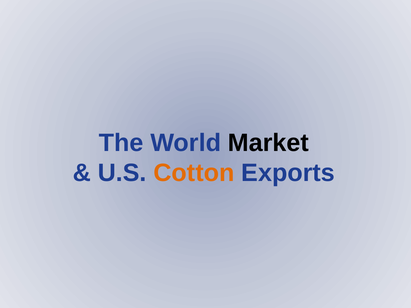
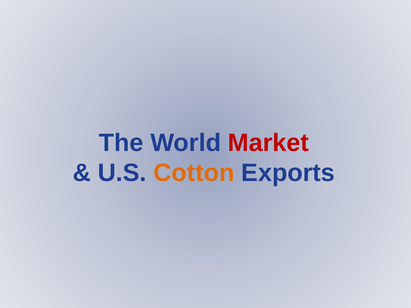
Market colour: black -> red
